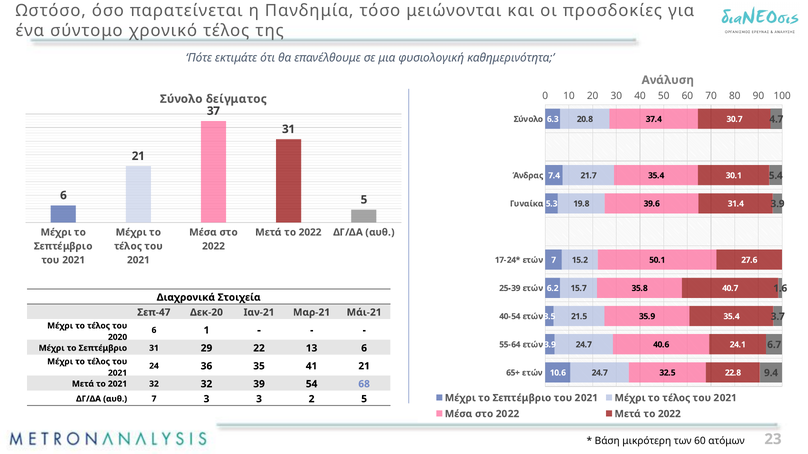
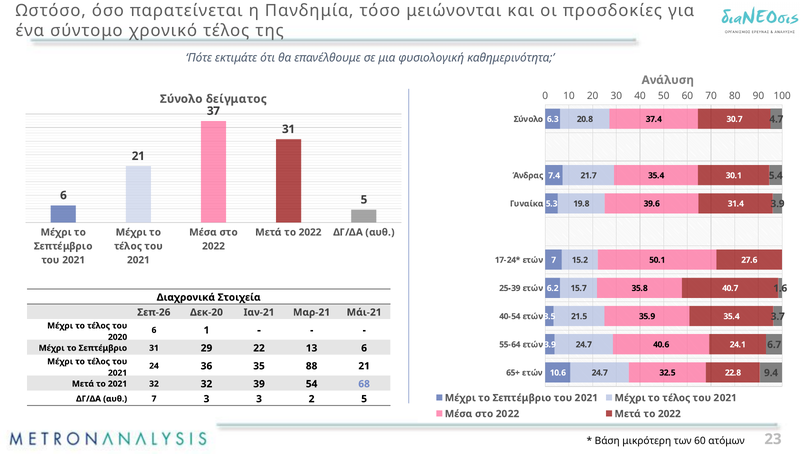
Σεπ-47: Σεπ-47 -> Σεπ-26
41: 41 -> 88
